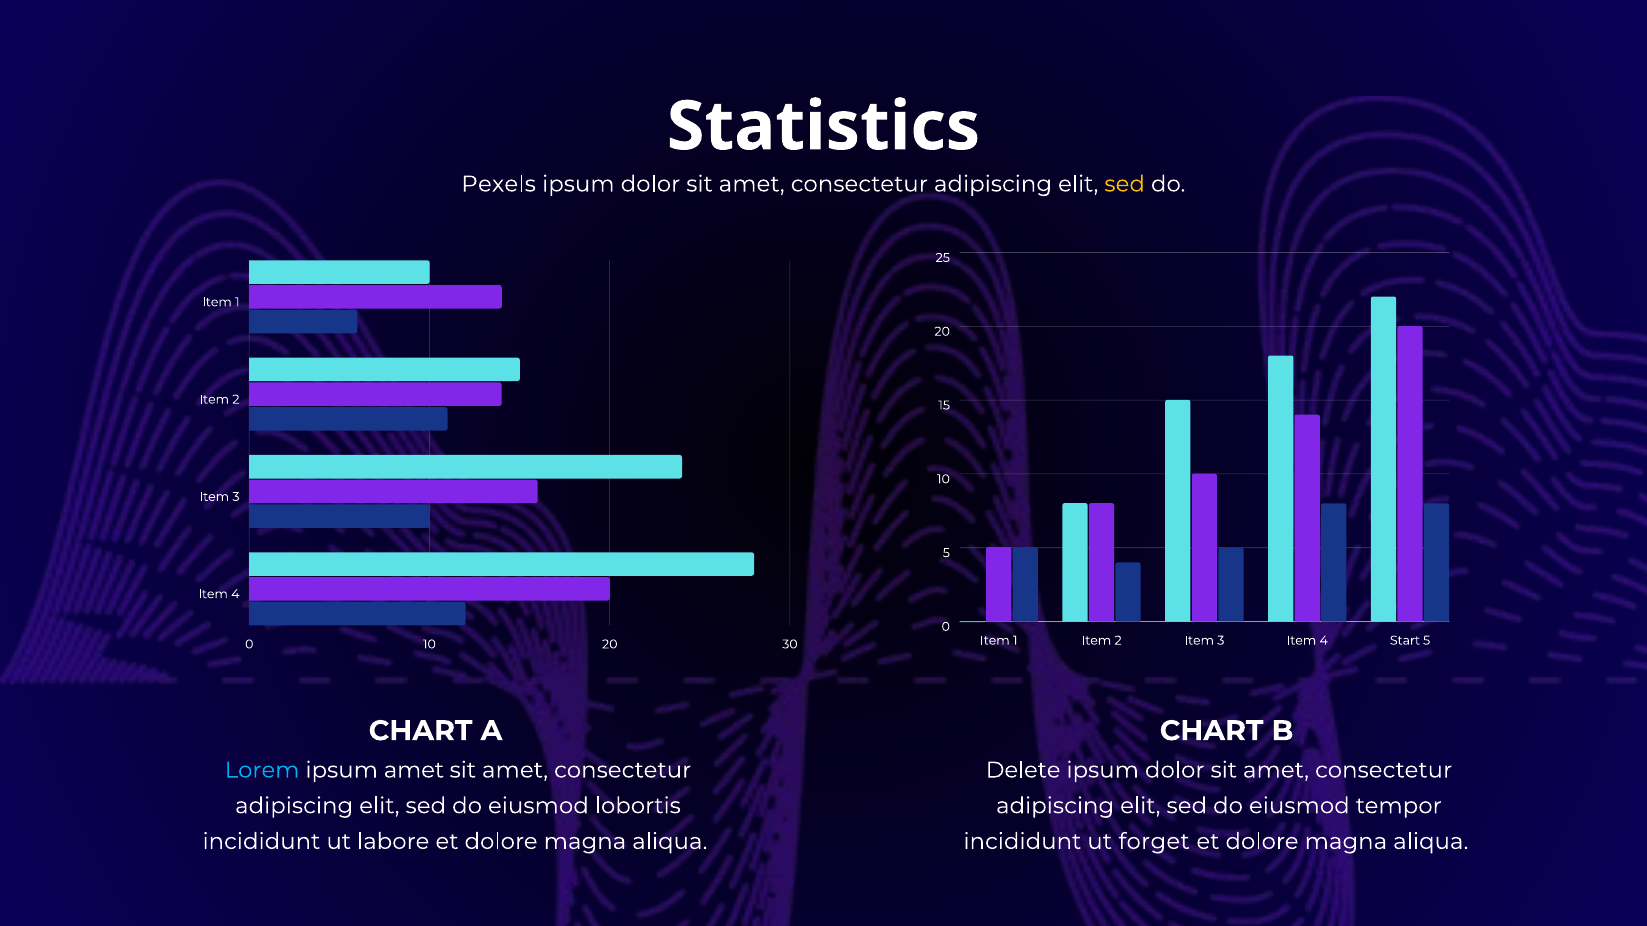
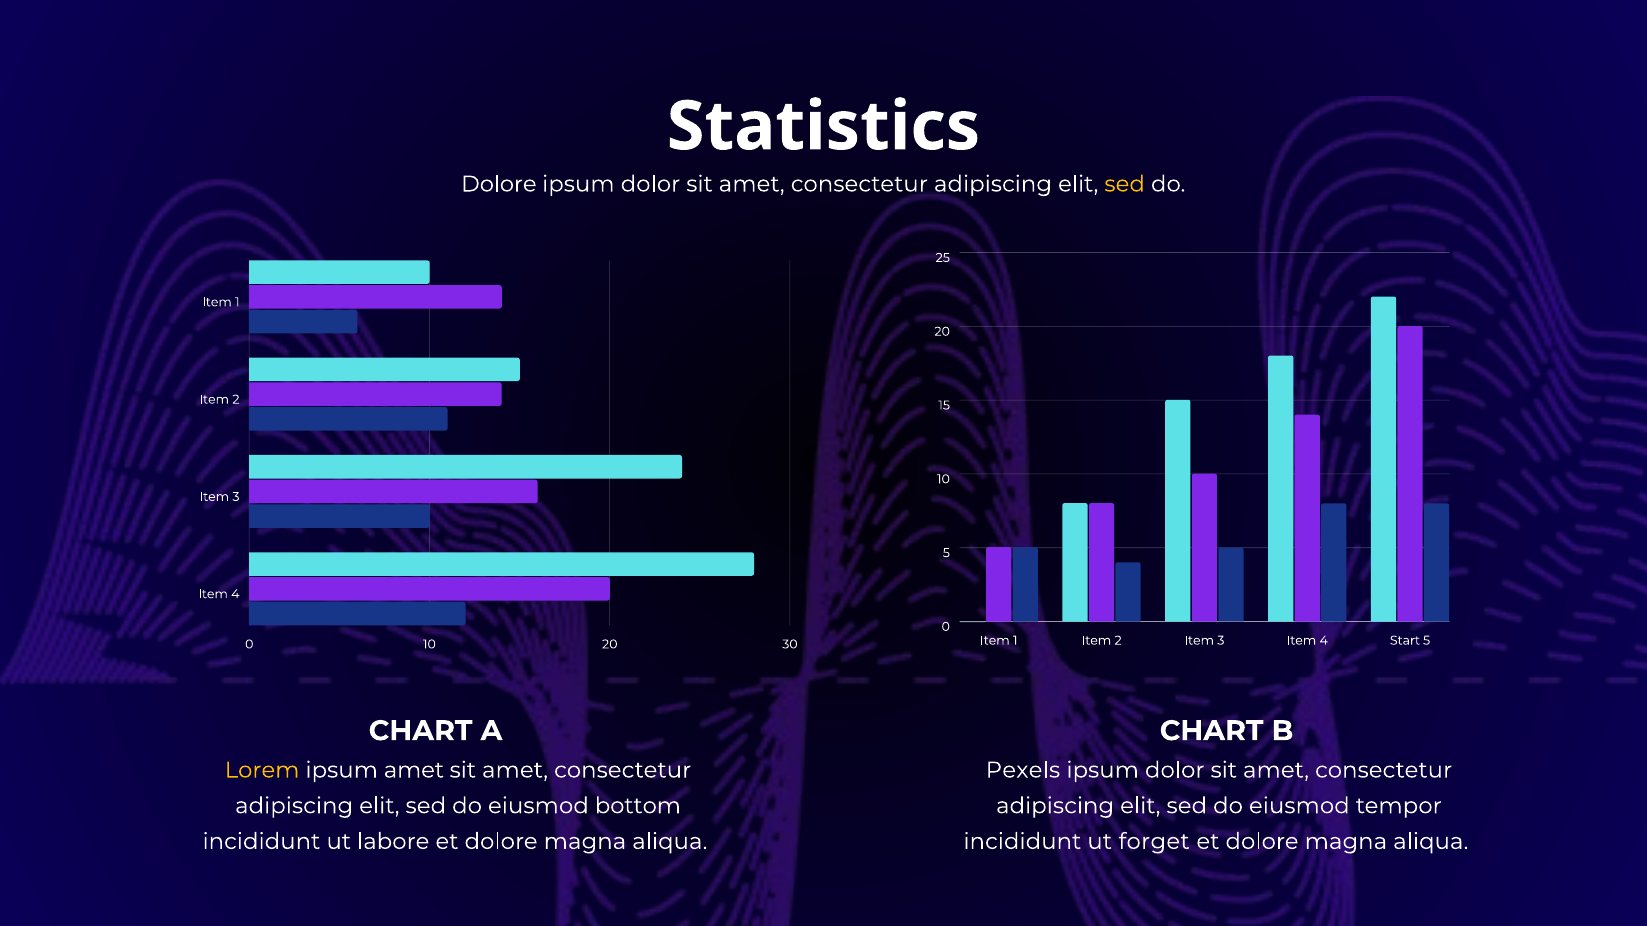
Pexels at (499, 184): Pexels -> Dolore
Lorem colour: light blue -> yellow
Delete: Delete -> Pexels
lobortis: lobortis -> bottom
